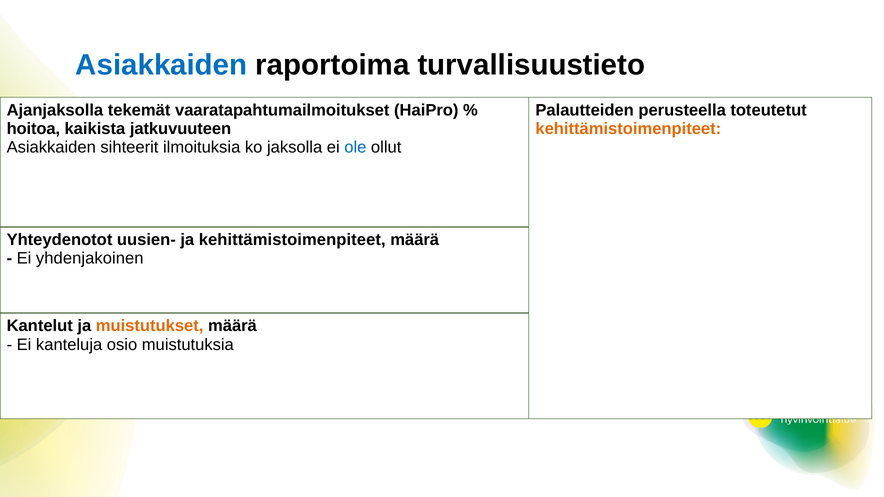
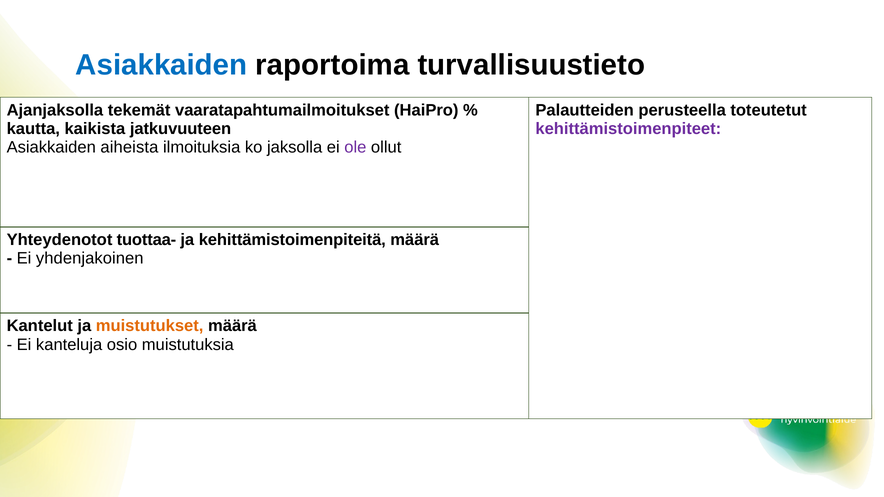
hoitoa: hoitoa -> kautta
kehittämistoimenpiteet at (628, 129) colour: orange -> purple
sihteerit: sihteerit -> aiheista
ole colour: blue -> purple
uusien-: uusien- -> tuottaa-
ja kehittämistoimenpiteet: kehittämistoimenpiteet -> kehittämistoimenpiteitä
